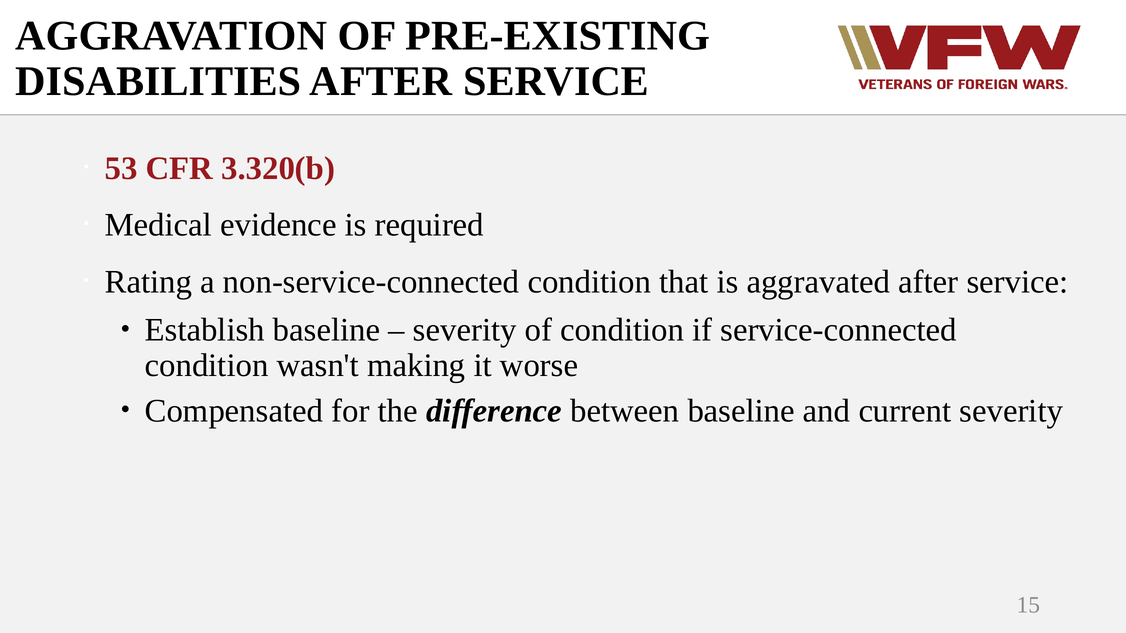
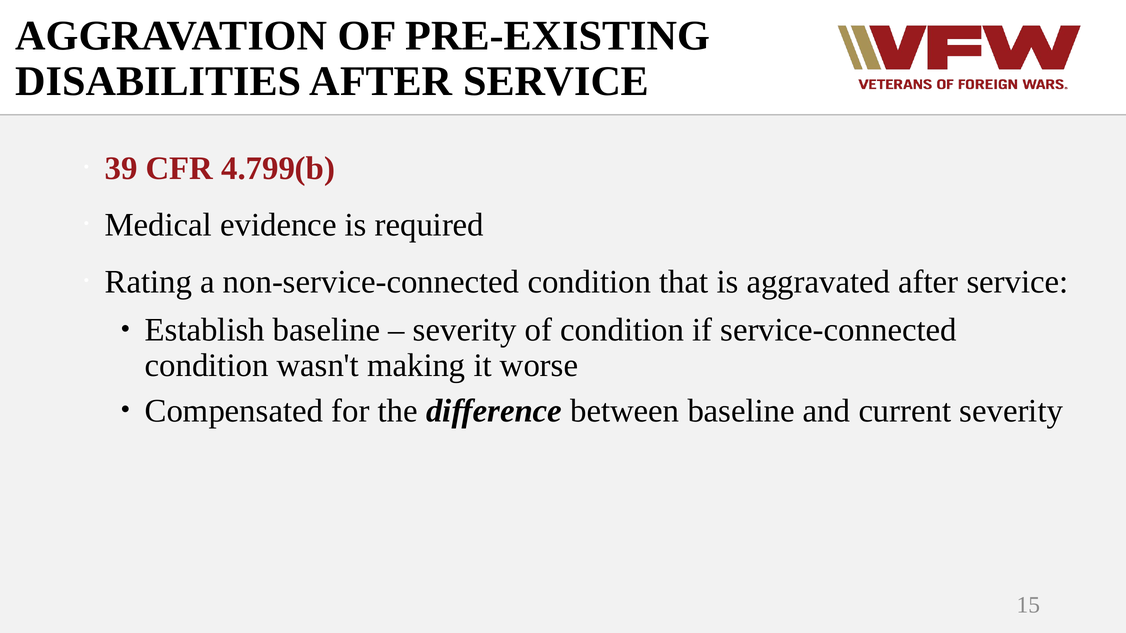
53: 53 -> 39
3.320(b: 3.320(b -> 4.799(b
